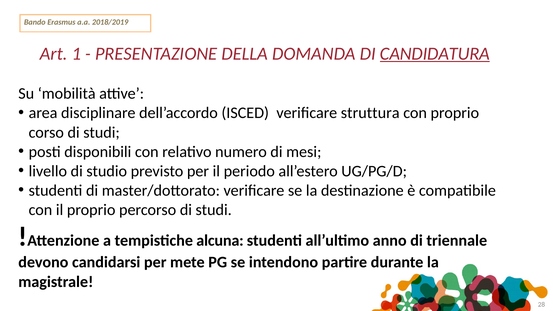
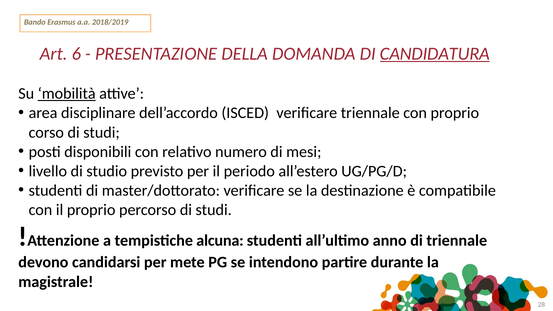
1: 1 -> 6
mobilità underline: none -> present
verificare struttura: struttura -> triennale
